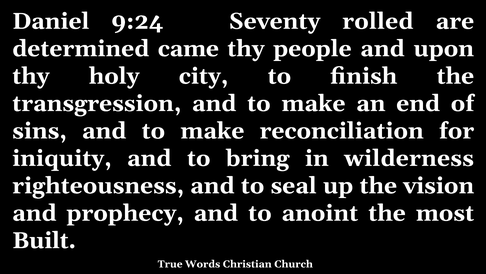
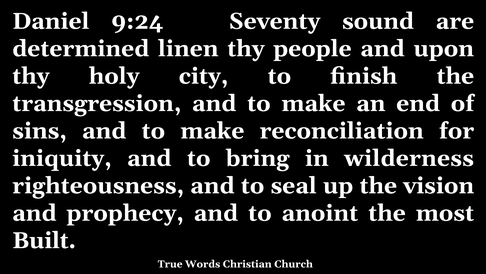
rolled: rolled -> sound
came: came -> linen
